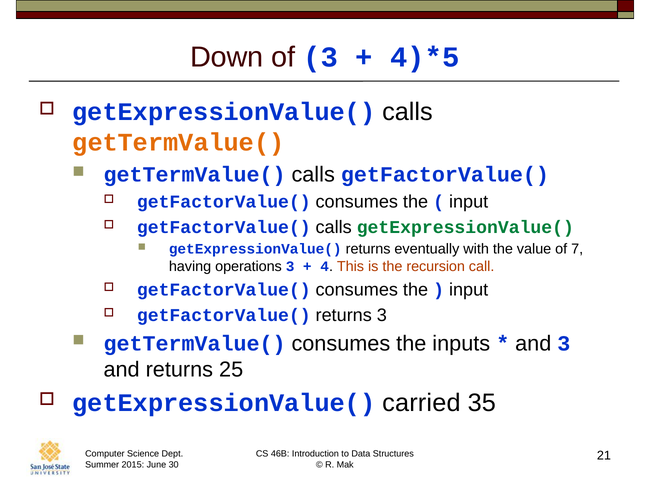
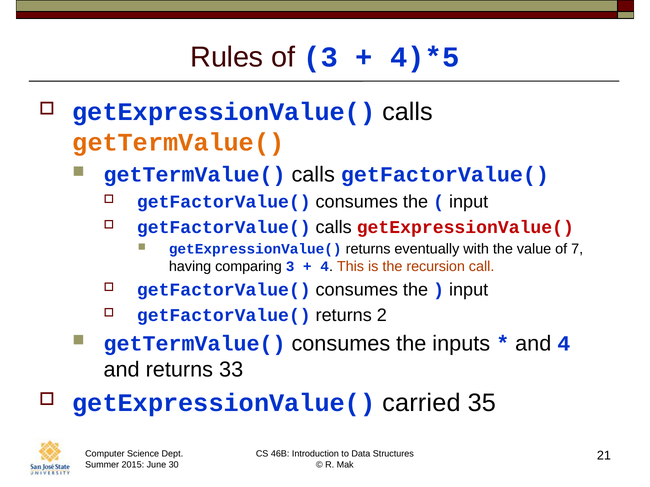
Down: Down -> Rules
getExpressionValue( at (465, 227) colour: green -> red
operations: operations -> comparing
returns 3: 3 -> 2
and 3: 3 -> 4
25: 25 -> 33
